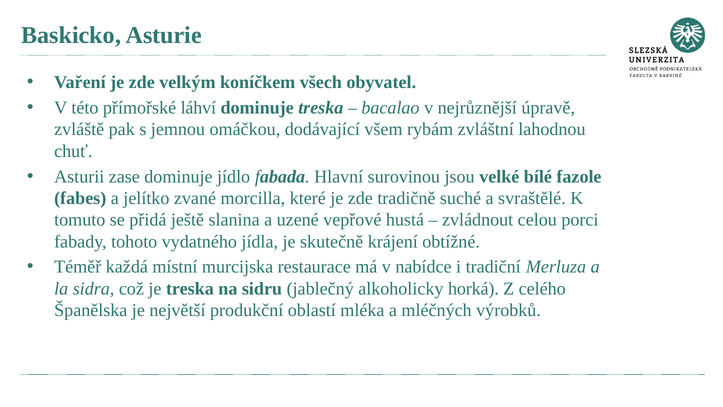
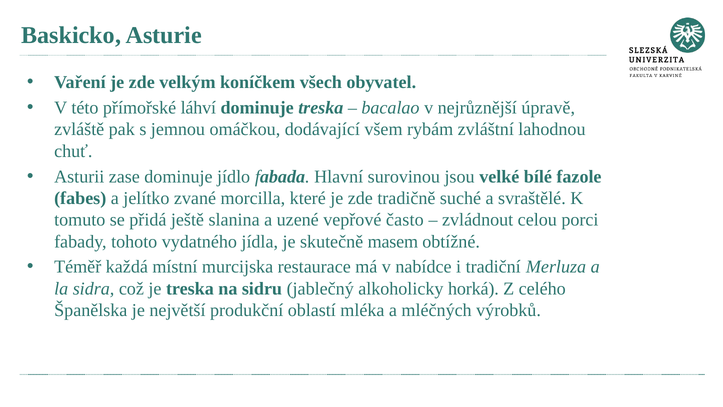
hustá: hustá -> často
krájení: krájení -> masem
